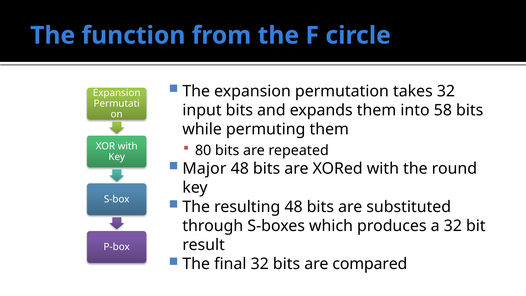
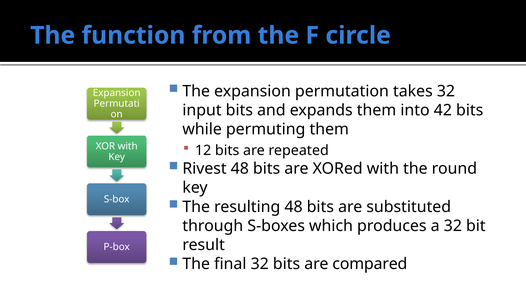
58: 58 -> 42
80: 80 -> 12
Major: Major -> Rivest
